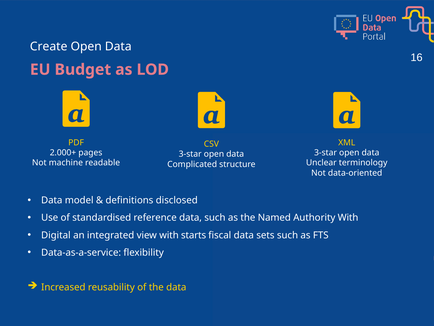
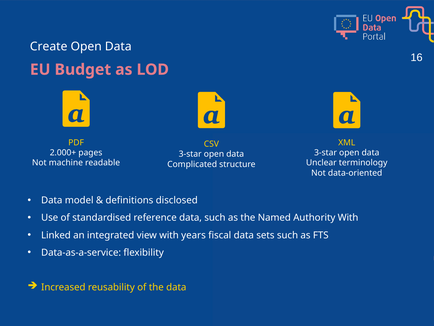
Digital: Digital -> Linked
starts: starts -> years
